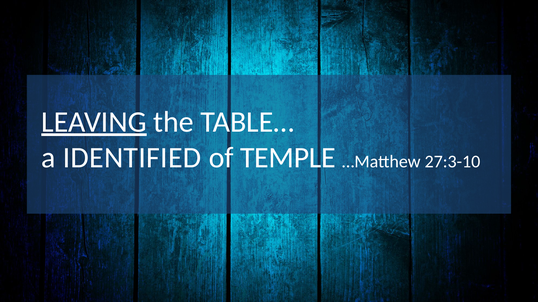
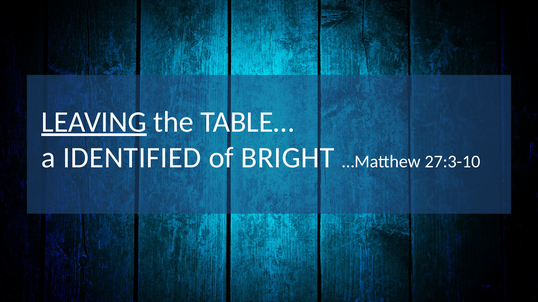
TEMPLE: TEMPLE -> BRIGHT
